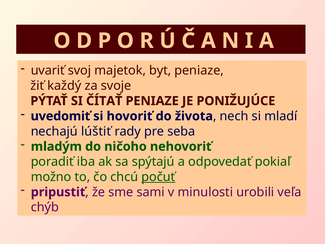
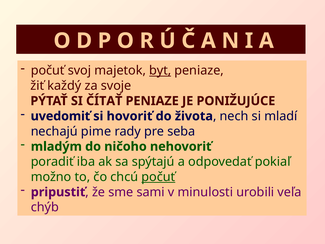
uvariť at (48, 71): uvariť -> počuť
byt underline: none -> present
lúštiť: lúštiť -> pime
